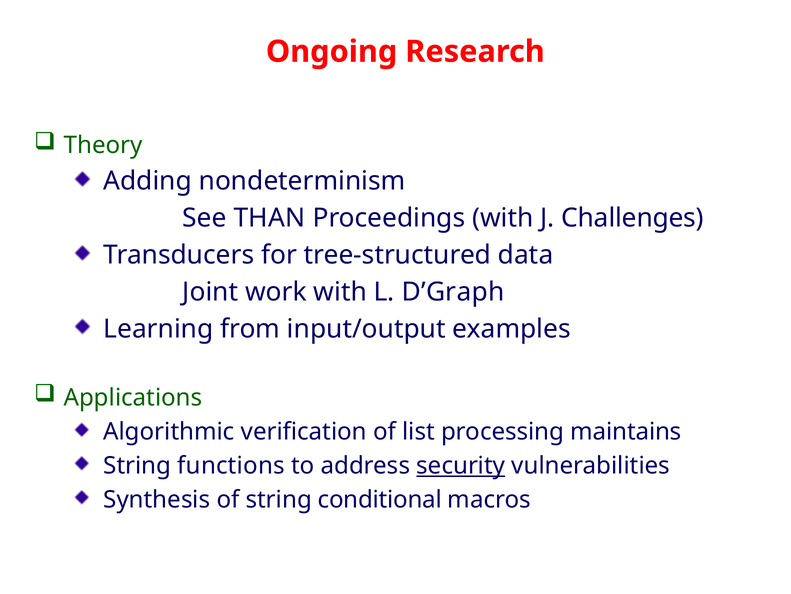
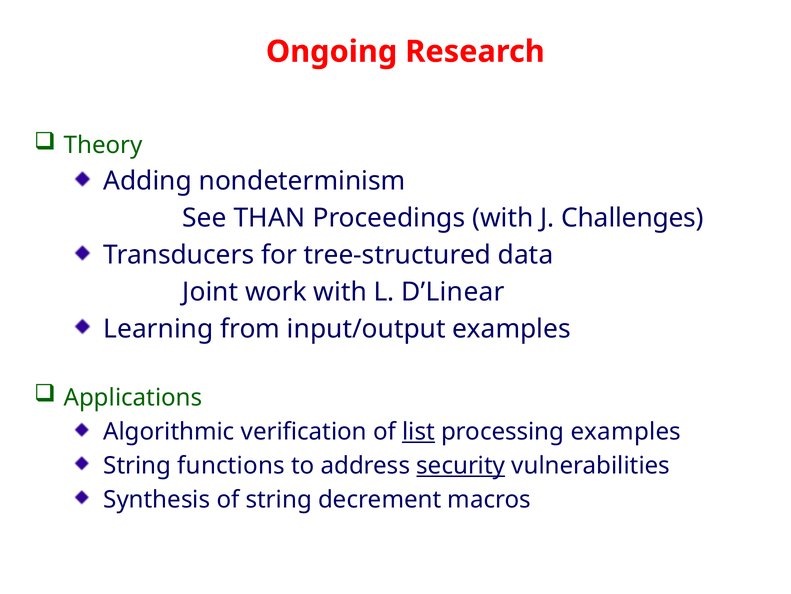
D’Graph: D’Graph -> D’Linear
list underline: none -> present
processing maintains: maintains -> examples
conditional: conditional -> decrement
